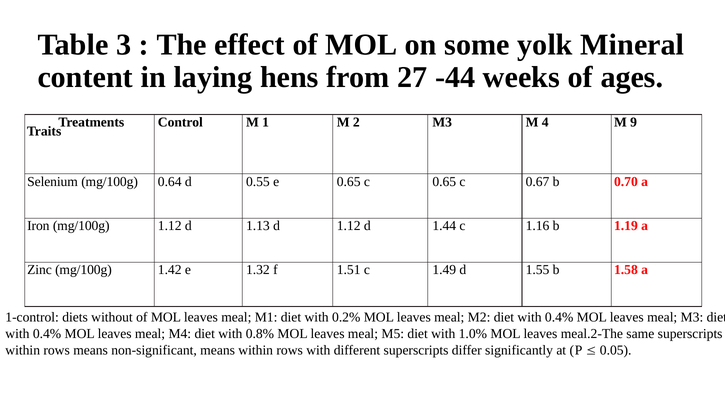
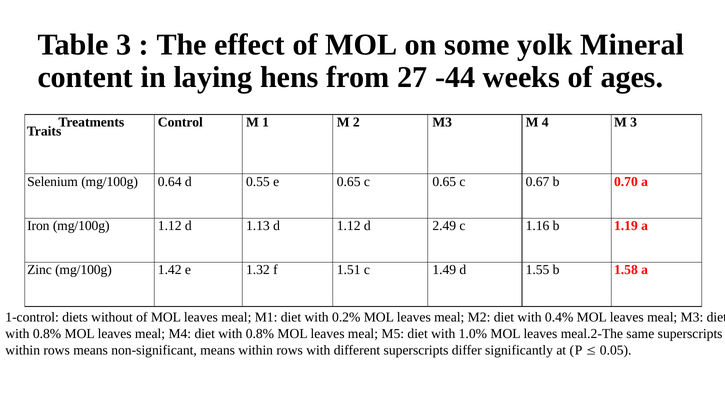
M 9: 9 -> 3
1.44: 1.44 -> 2.49
0.4% at (47, 334): 0.4% -> 0.8%
